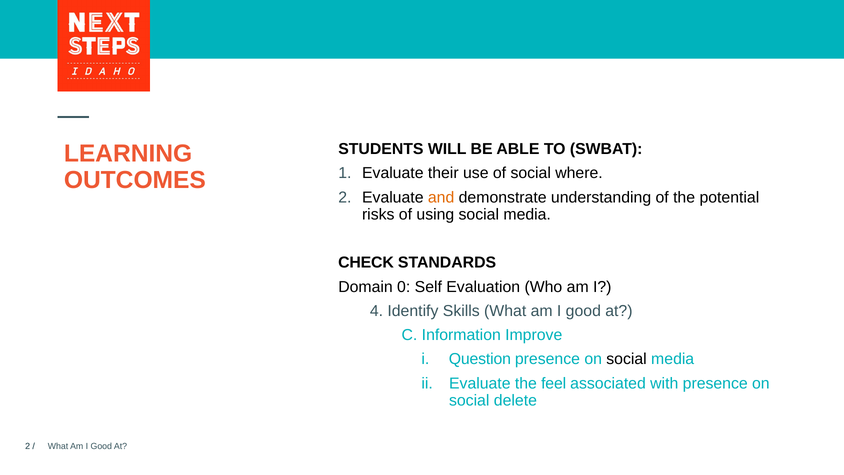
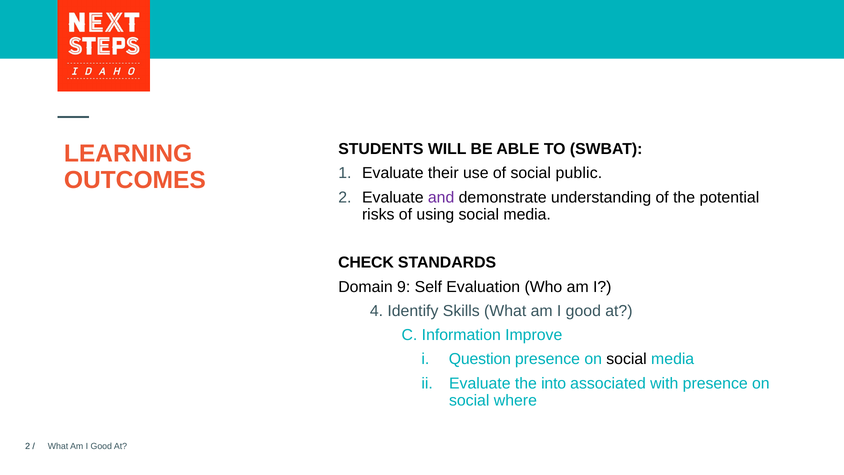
where: where -> public
and colour: orange -> purple
0: 0 -> 9
feel: feel -> into
delete: delete -> where
